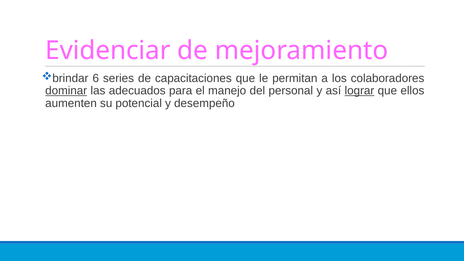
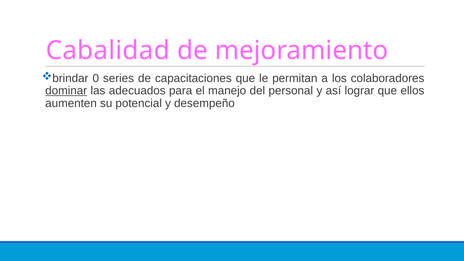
Evidenciar: Evidenciar -> Cabalidad
6: 6 -> 0
lograr underline: present -> none
